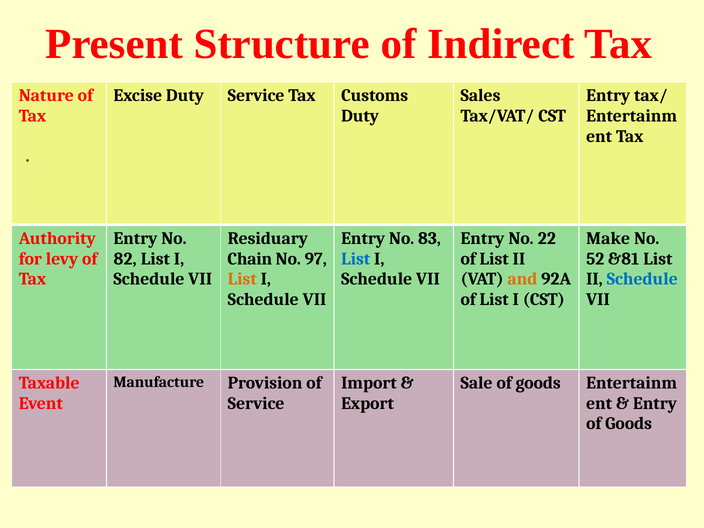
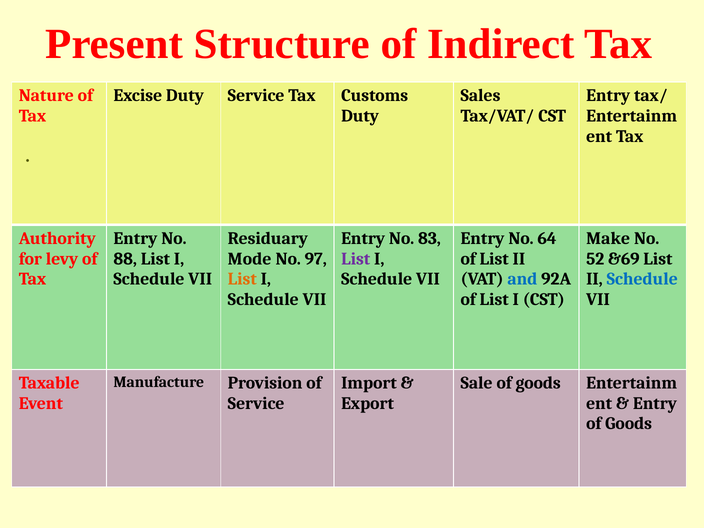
22: 22 -> 64
82: 82 -> 88
Chain: Chain -> Mode
List at (356, 259) colour: blue -> purple
&81: &81 -> &69
and colour: orange -> blue
